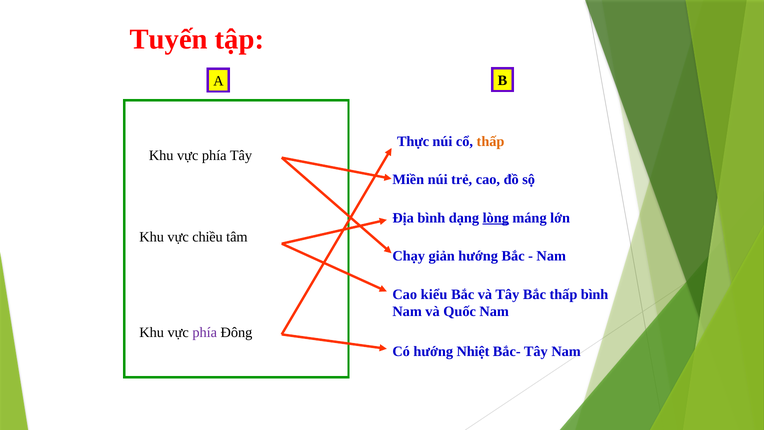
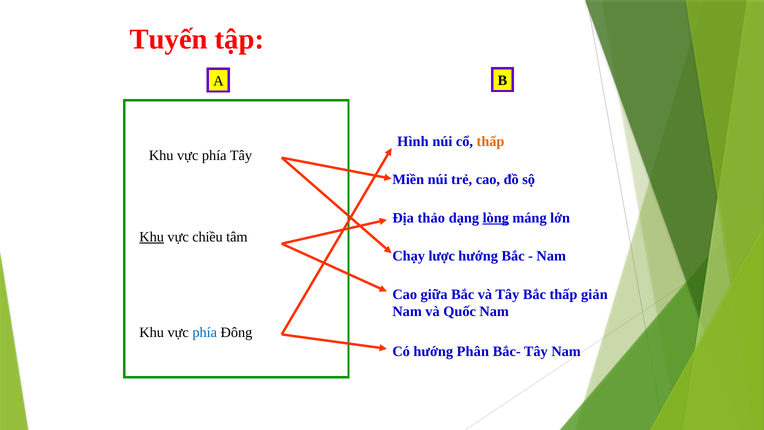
Thực: Thực -> Hình
Địa bình: bình -> thảo
Khu at (152, 237) underline: none -> present
giản: giản -> lược
kiểu: kiểu -> giữa
thấp bình: bình -> giản
phía at (205, 332) colour: purple -> blue
Nhiệt: Nhiệt -> Phân
